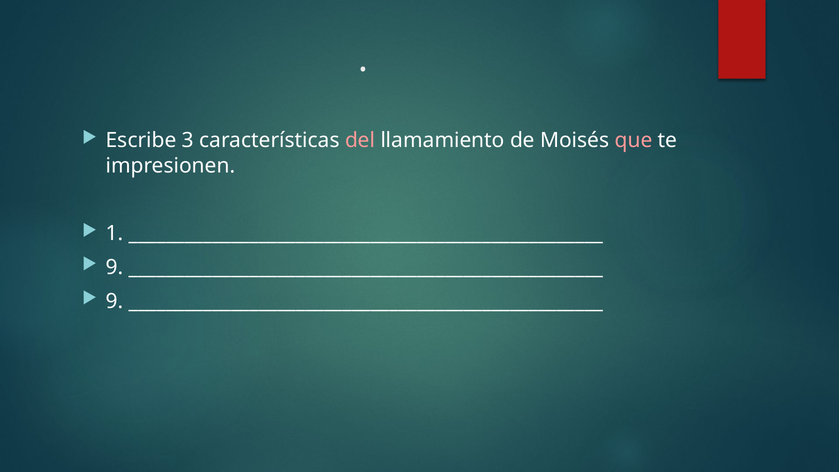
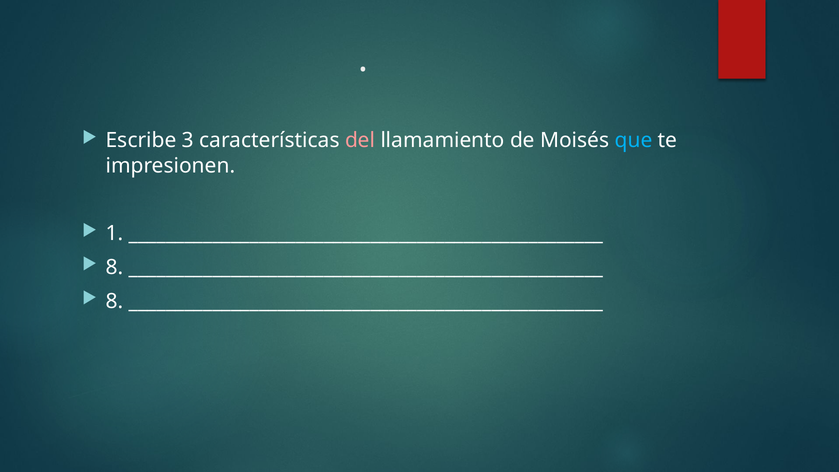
que colour: pink -> light blue
9 at (115, 267): 9 -> 8
9 at (115, 301): 9 -> 8
